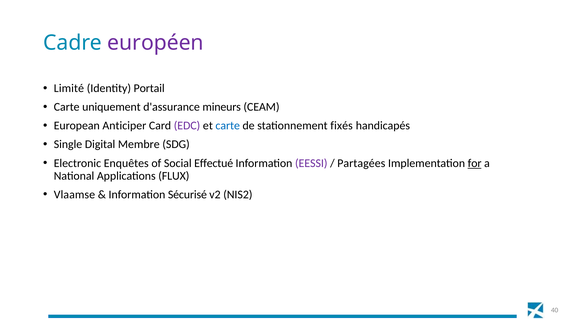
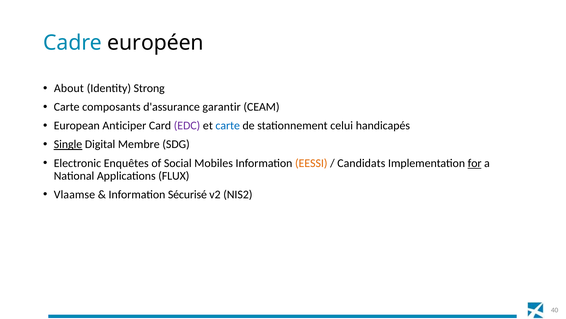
européen colour: purple -> black
Limité: Limité -> About
Portail: Portail -> Strong
uniquement: uniquement -> composants
mineurs: mineurs -> garantir
fixés: fixés -> celui
Single underline: none -> present
Effectué: Effectué -> Mobiles
EESSI colour: purple -> orange
Partagées: Partagées -> Candidats
